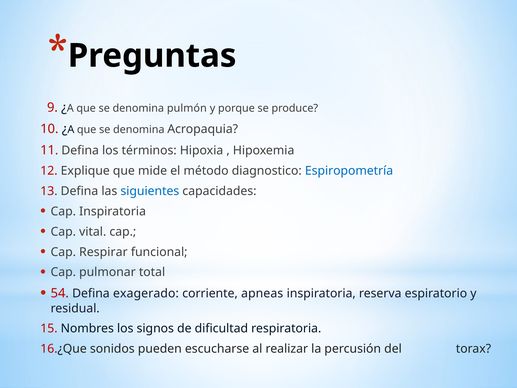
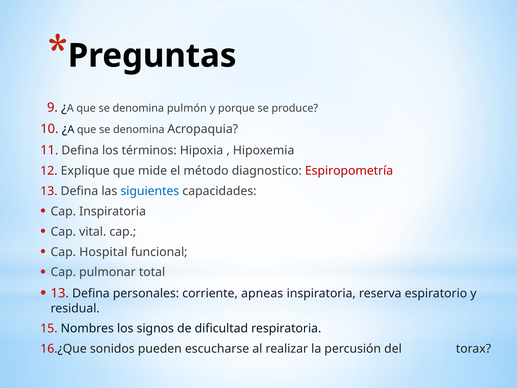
Espiropometría colour: blue -> red
Respirar: Respirar -> Hospital
54 at (60, 293): 54 -> 13
exagerado: exagerado -> personales
